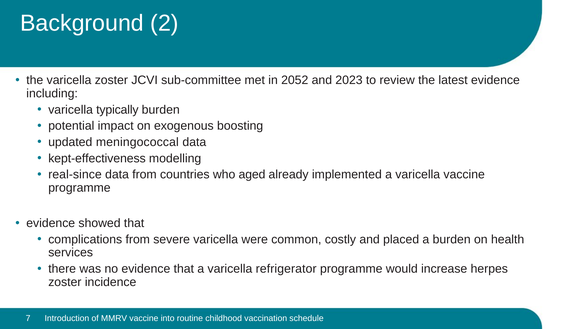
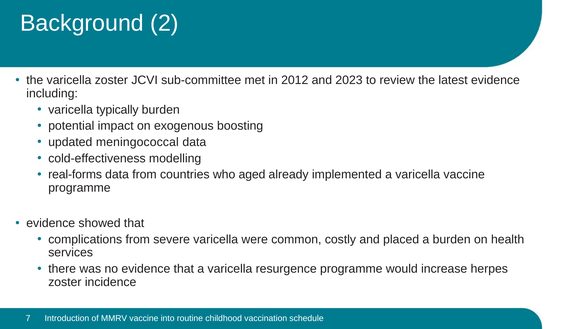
2052: 2052 -> 2012
kept-effectiveness: kept-effectiveness -> cold-effectiveness
real-since: real-since -> real-forms
refrigerator: refrigerator -> resurgence
